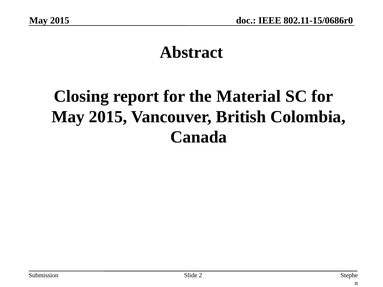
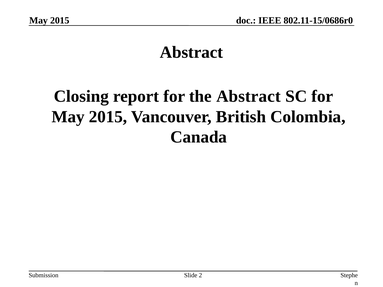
the Material: Material -> Abstract
